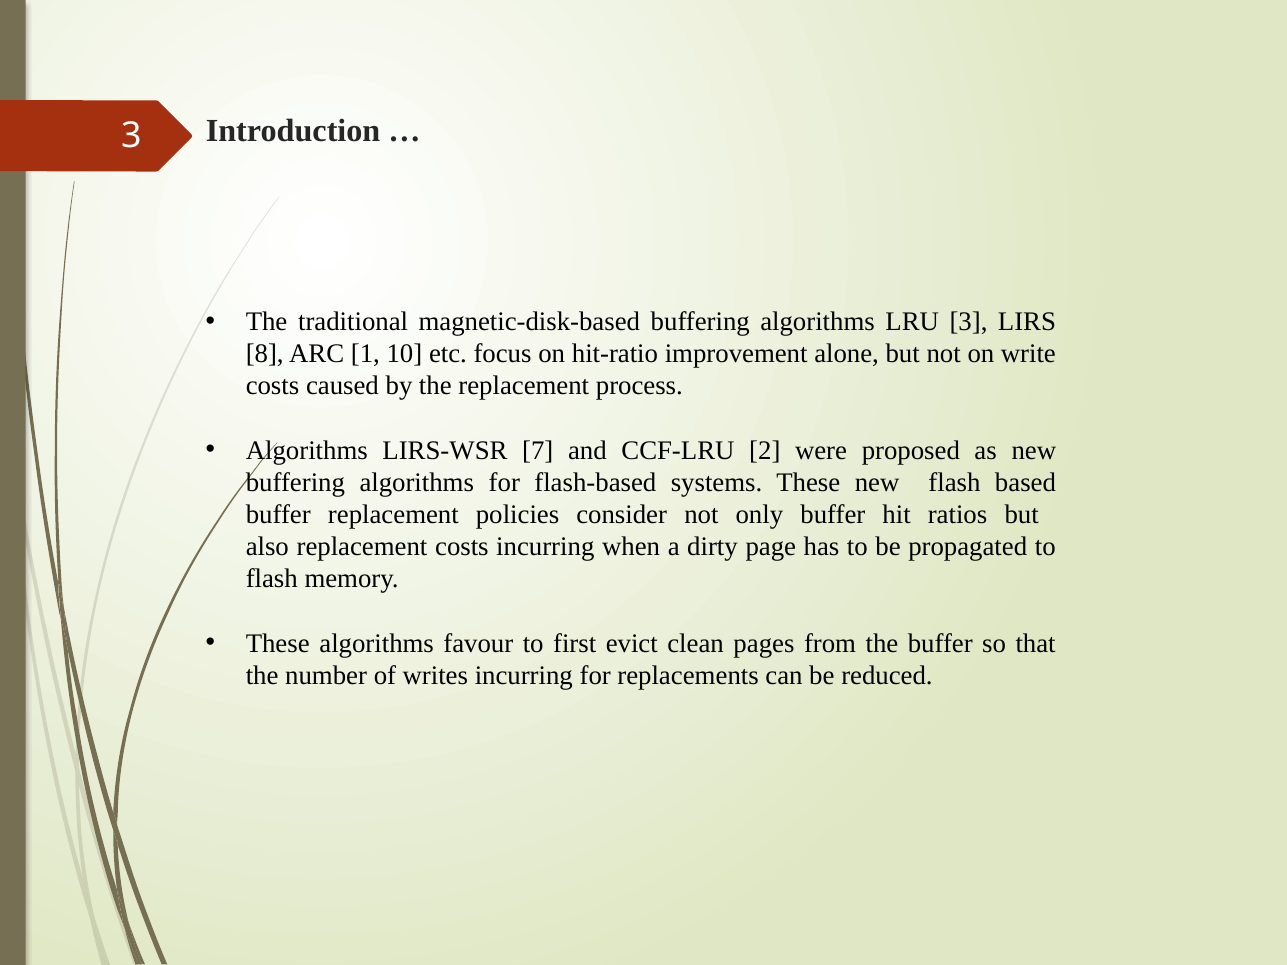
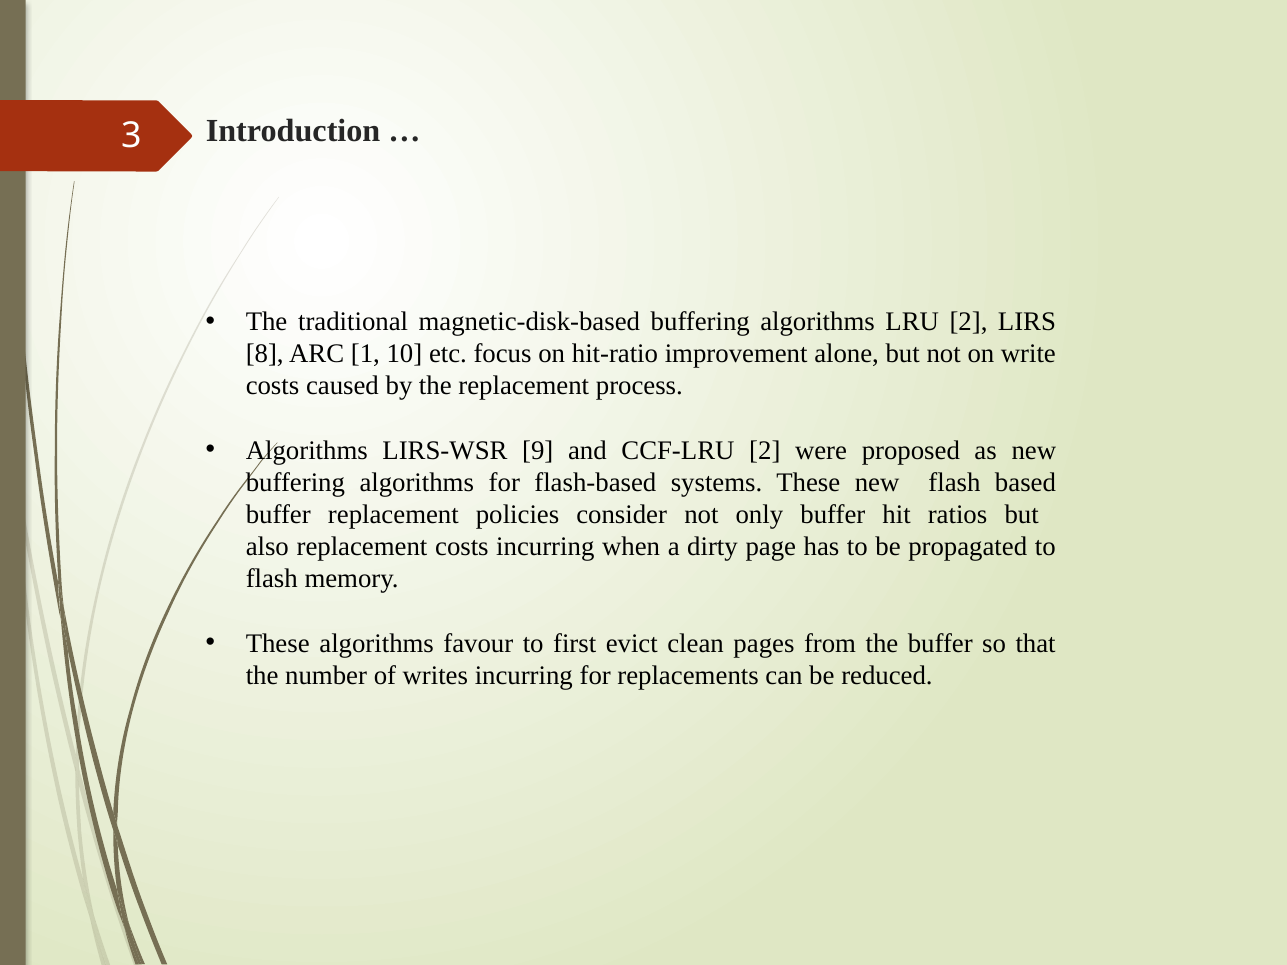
LRU 3: 3 -> 2
7: 7 -> 9
